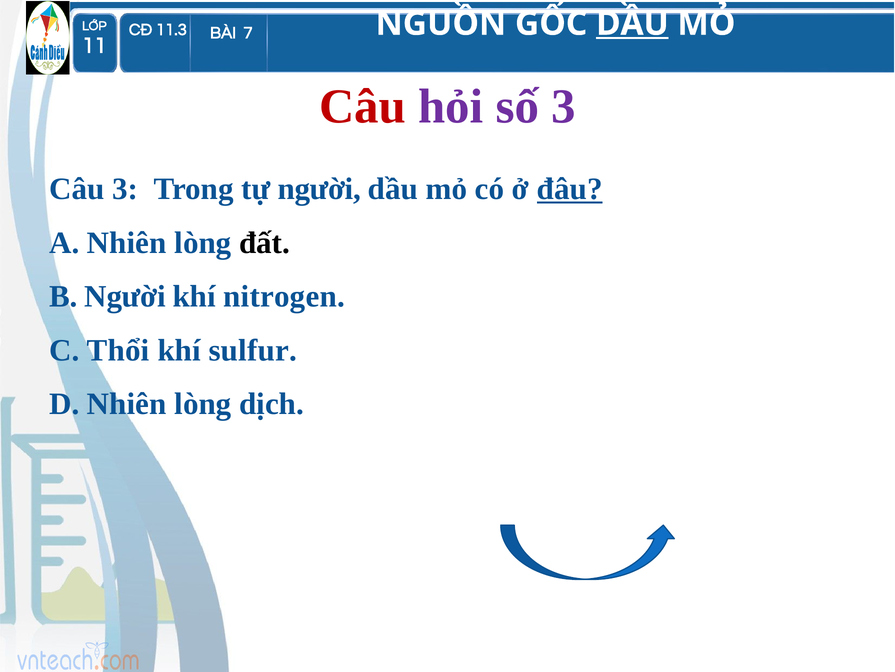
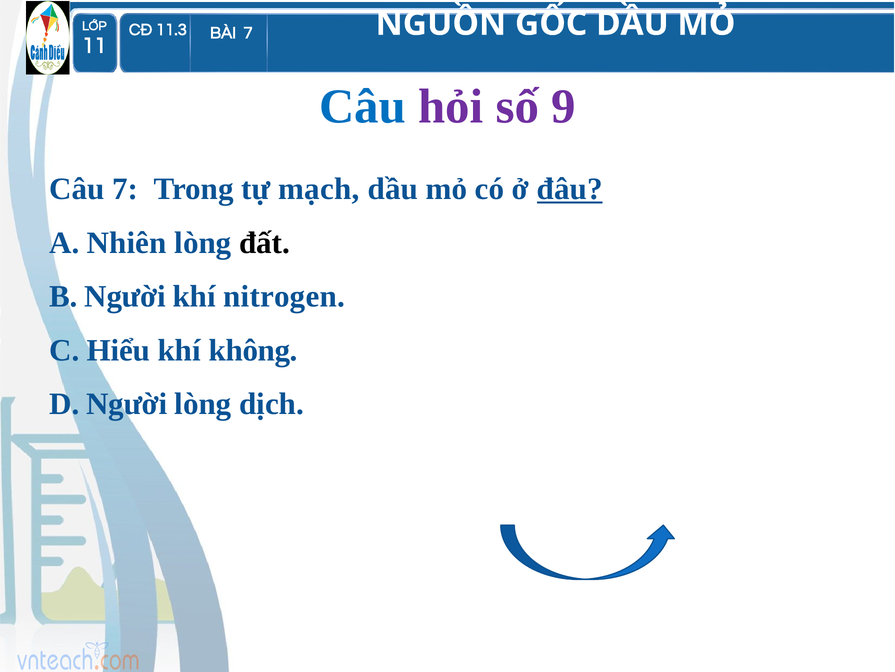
DẦU at (632, 24) underline: present -> none
Câu at (363, 107) colour: red -> blue
số 3: 3 -> 9
Câu 3: 3 -> 7
tự người: người -> mạch
Thổi: Thổi -> Hiểu
sulfur: sulfur -> không
D Nhiên: Nhiên -> Người
